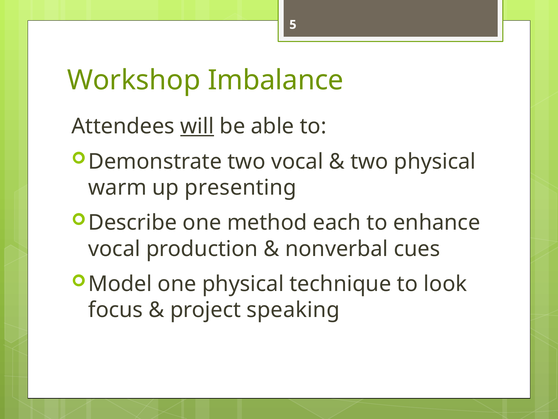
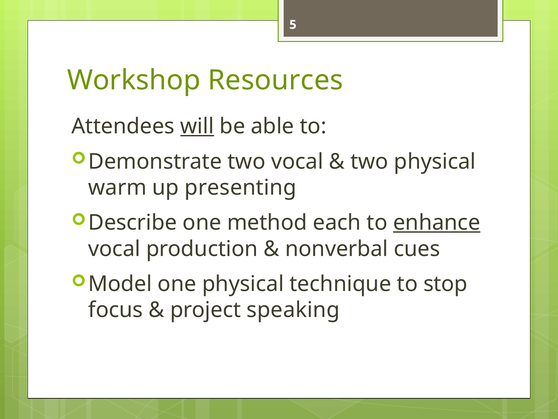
Imbalance: Imbalance -> Resources
enhance underline: none -> present
look: look -> stop
